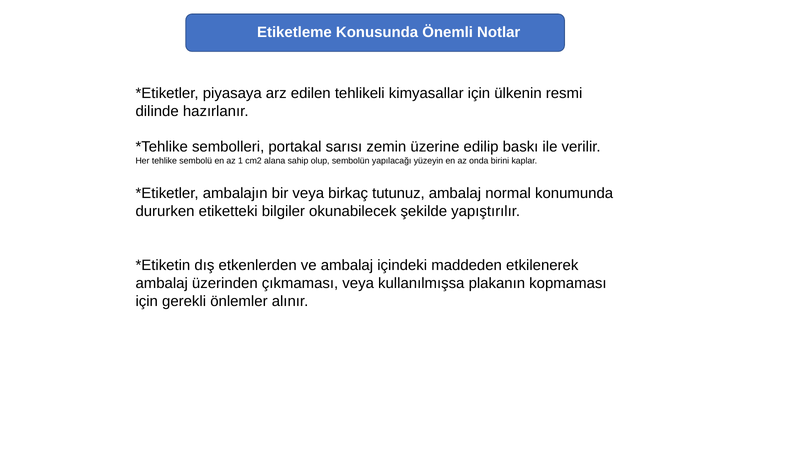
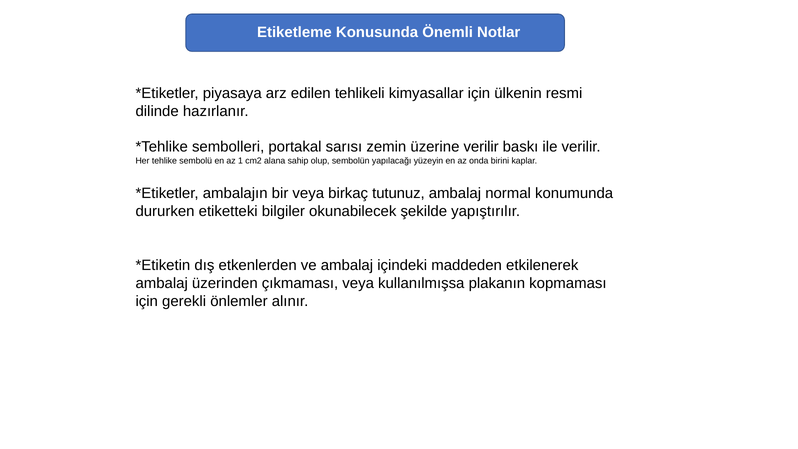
üzerine edilip: edilip -> verilir
